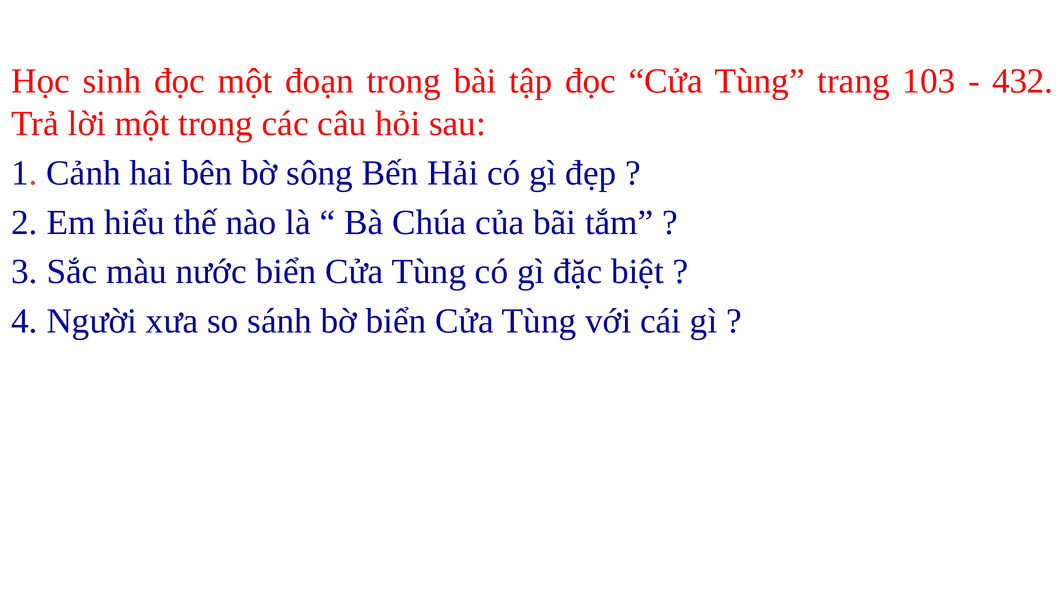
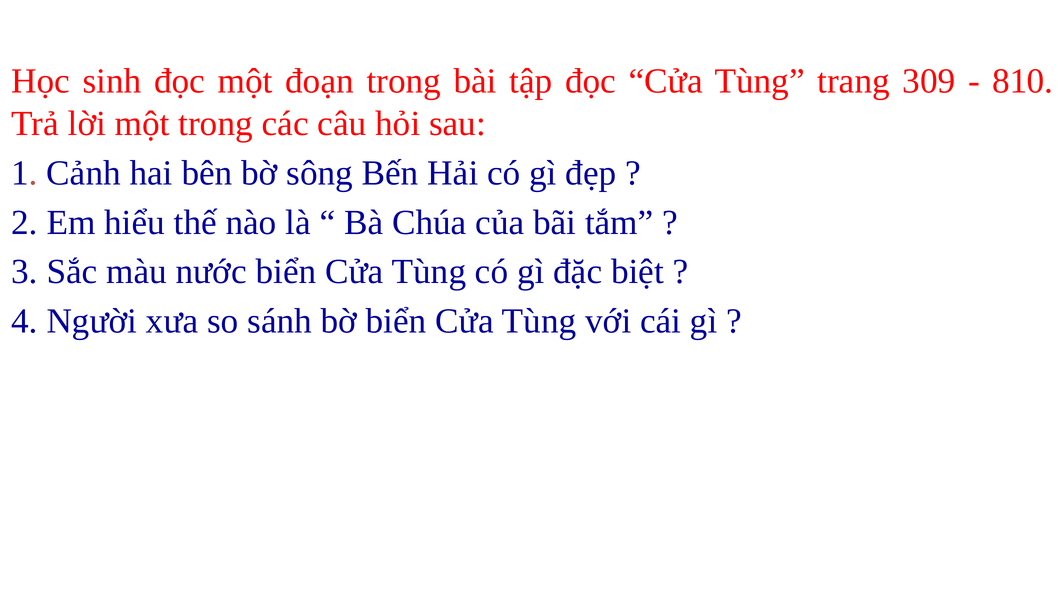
103: 103 -> 309
432: 432 -> 810
